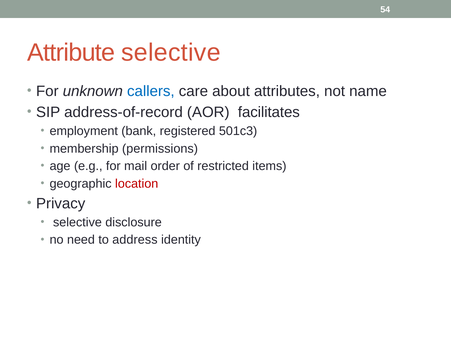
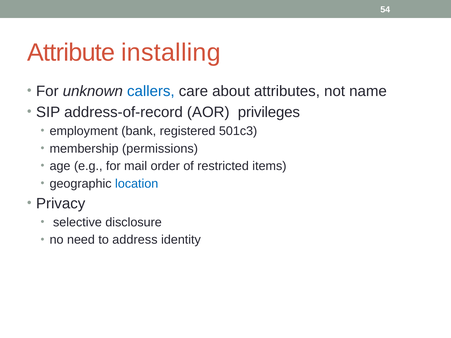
Attribute selective: selective -> installing
facilitates: facilitates -> privileges
location colour: red -> blue
